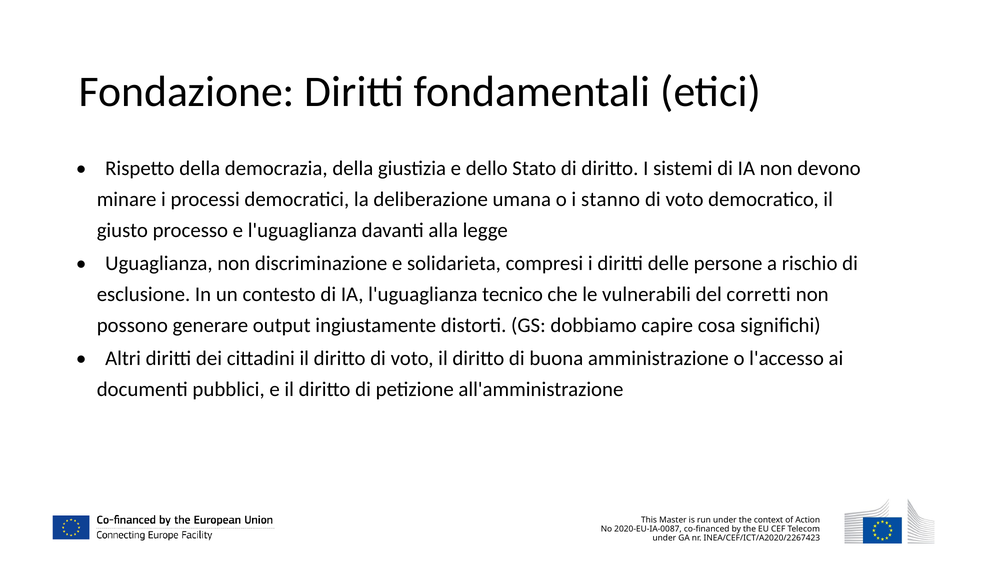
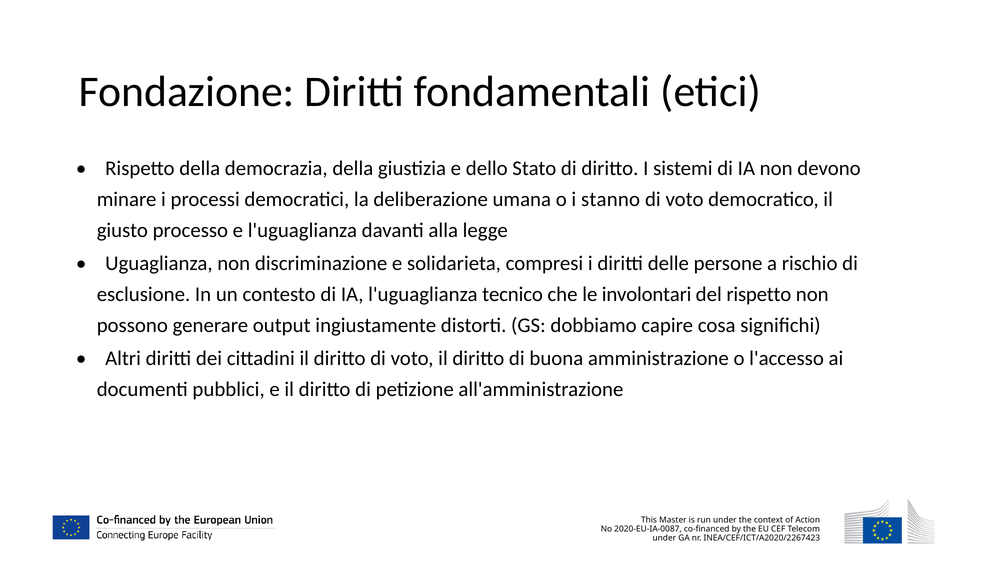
vulnerabili: vulnerabili -> involontari
del corretti: corretti -> rispetto
